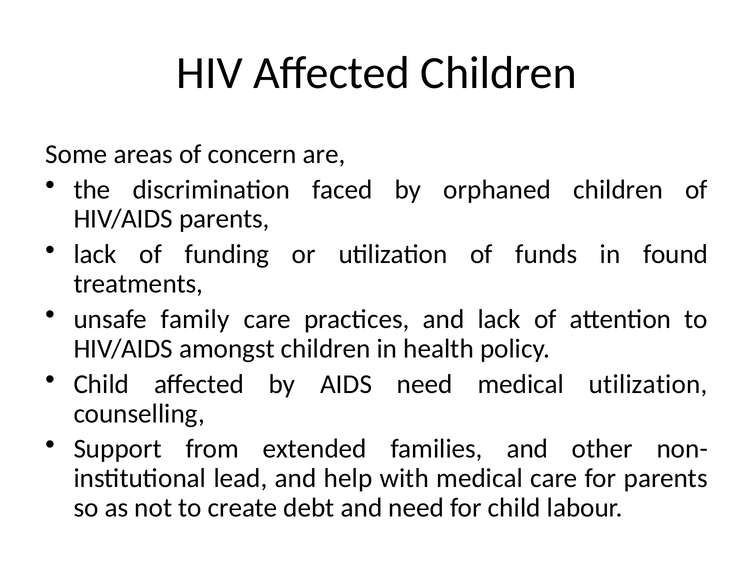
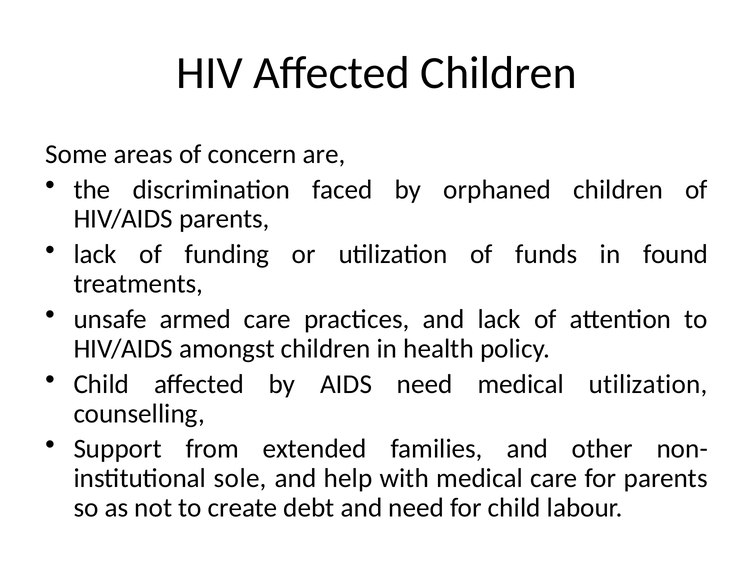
family: family -> armed
lead: lead -> sole
